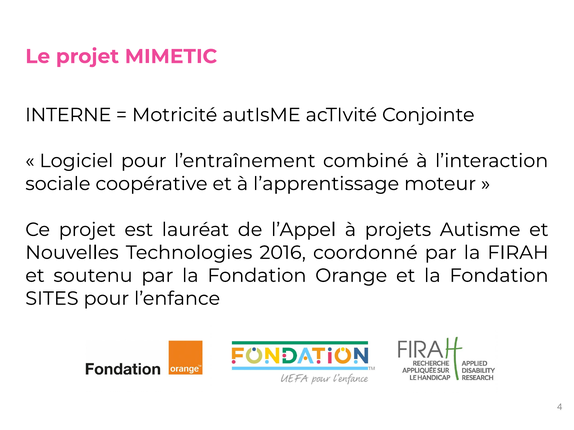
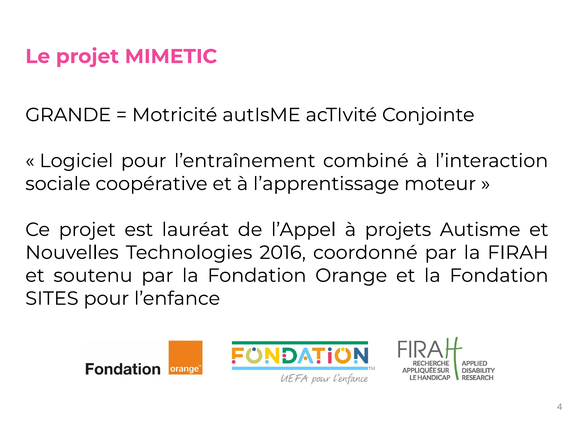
INTERNE: INTERNE -> GRANDE
